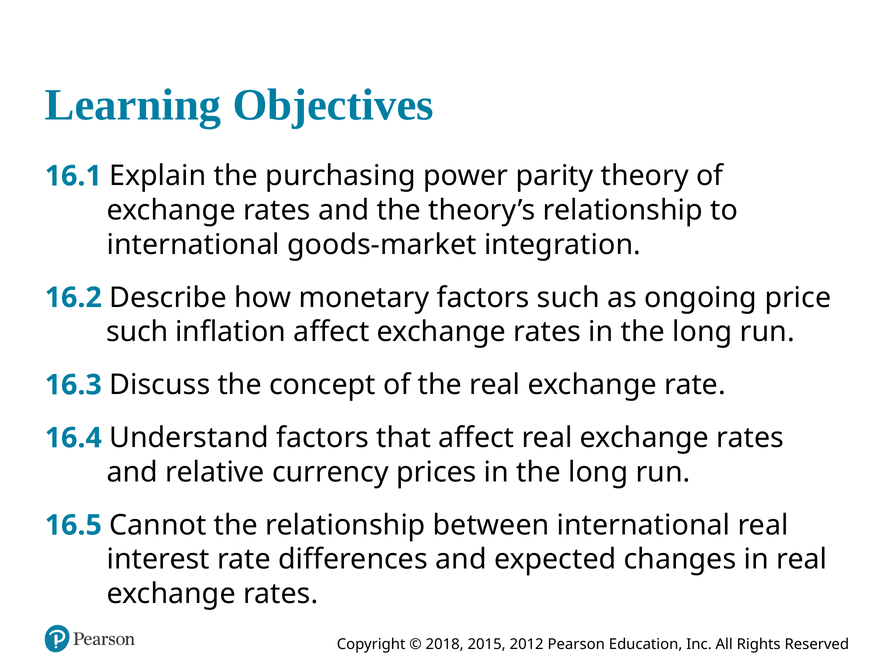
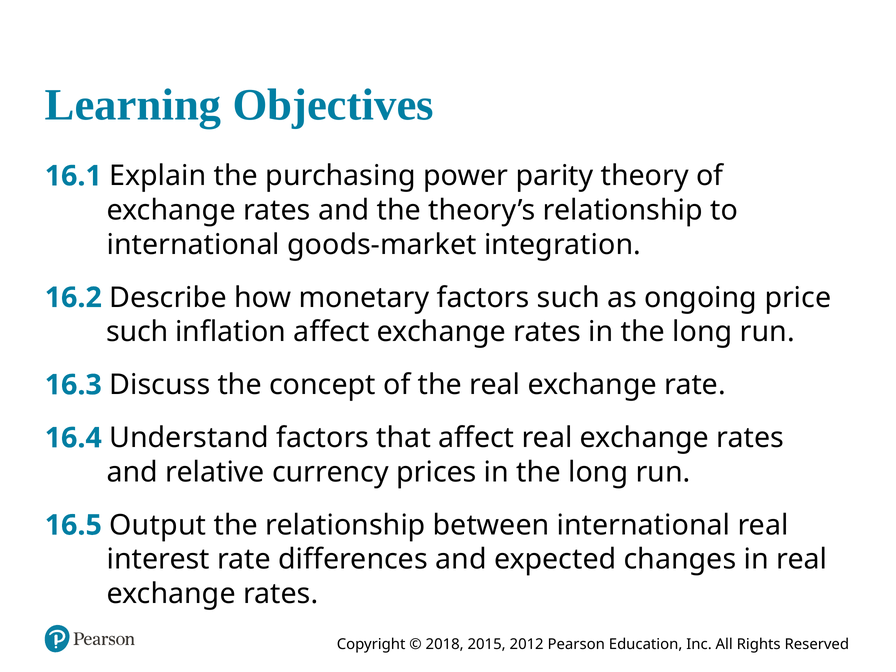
Cannot: Cannot -> Output
